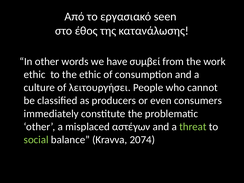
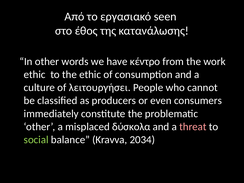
συμβεί: συμβεί -> κέντρο
αστέγων: αστέγων -> δύσκολα
threat colour: light green -> pink
2074: 2074 -> 2034
